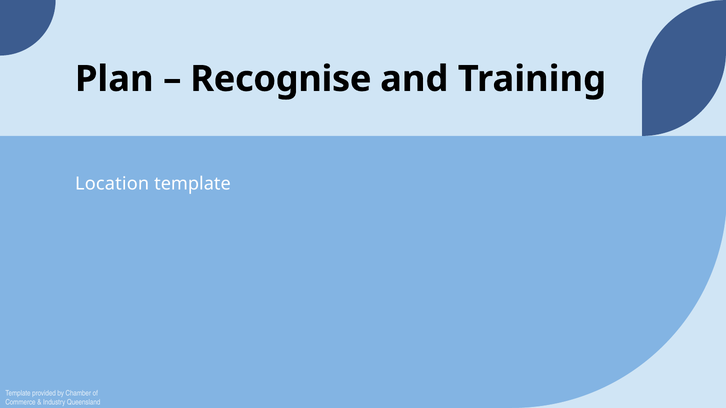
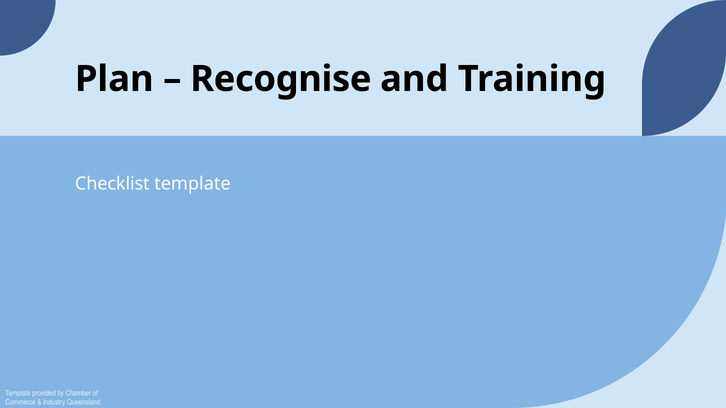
Location: Location -> Checklist
